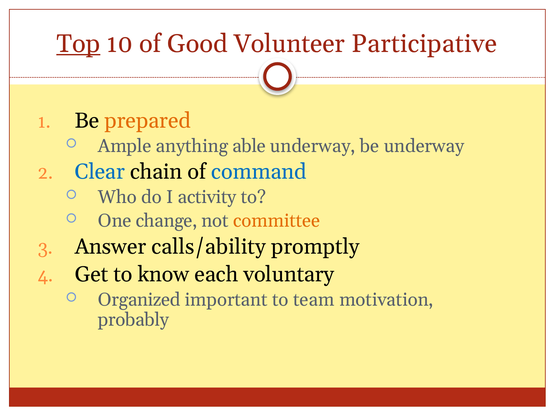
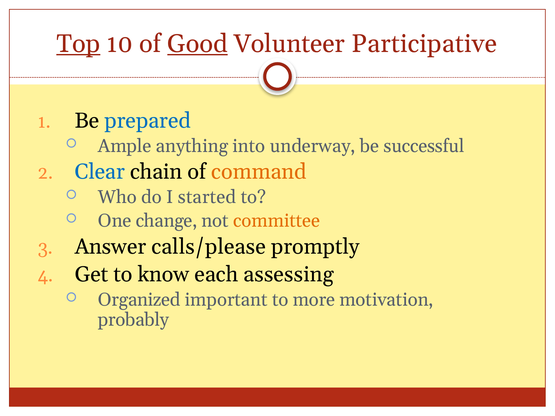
Good underline: none -> present
prepared colour: orange -> blue
able: able -> into
be underway: underway -> successful
command colour: blue -> orange
activity: activity -> started
calls/ability: calls/ability -> calls/please
voluntary: voluntary -> assessing
team: team -> more
